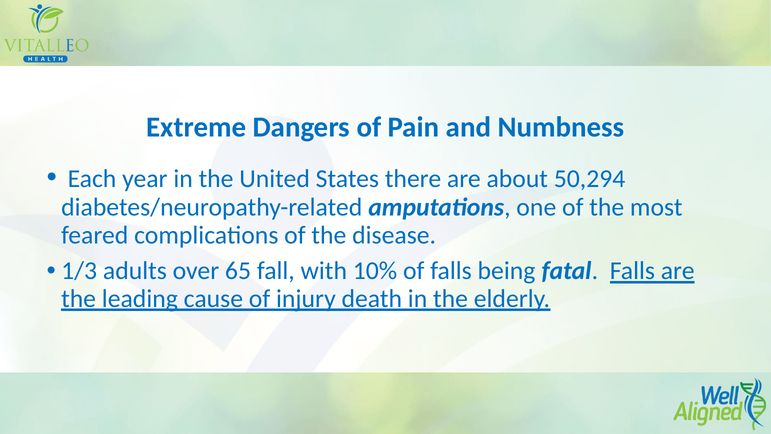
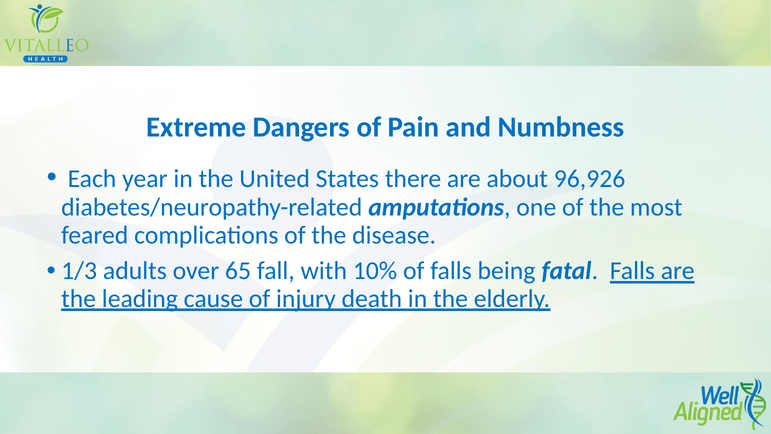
50,294: 50,294 -> 96,926
